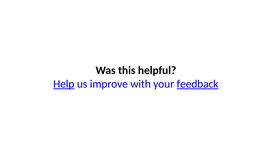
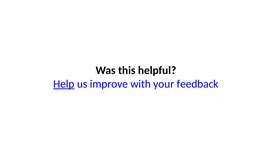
feedback underline: present -> none
